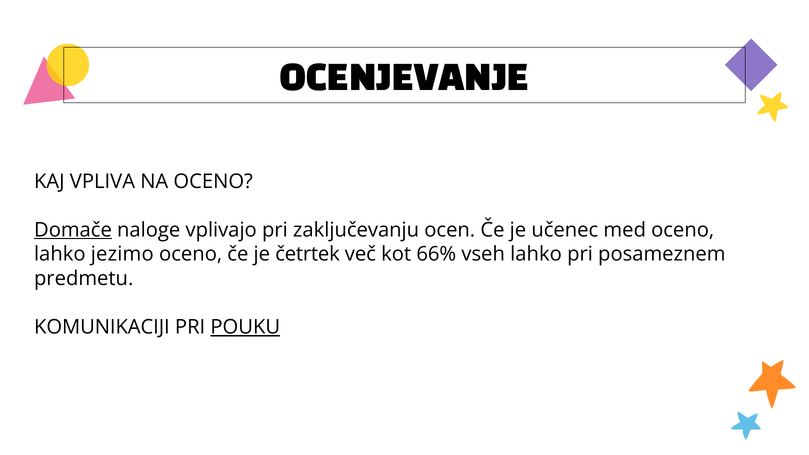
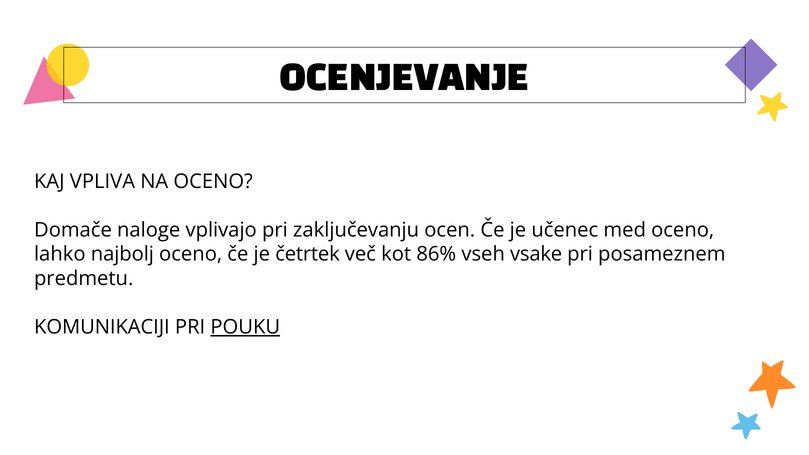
Domače underline: present -> none
jezimo: jezimo -> najbolj
66%: 66% -> 86%
vseh lahko: lahko -> vsake
